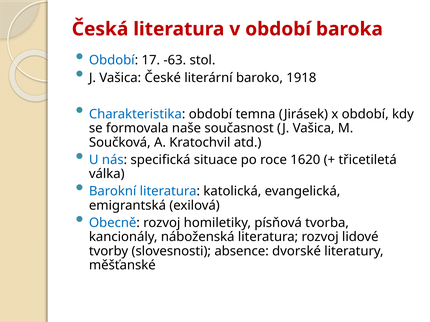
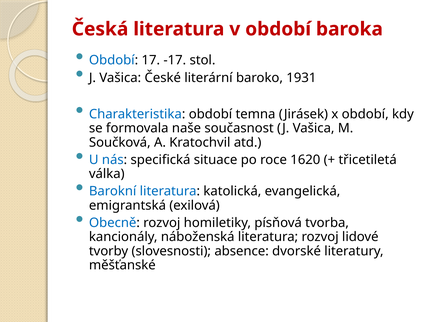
-63: -63 -> -17
1918: 1918 -> 1931
